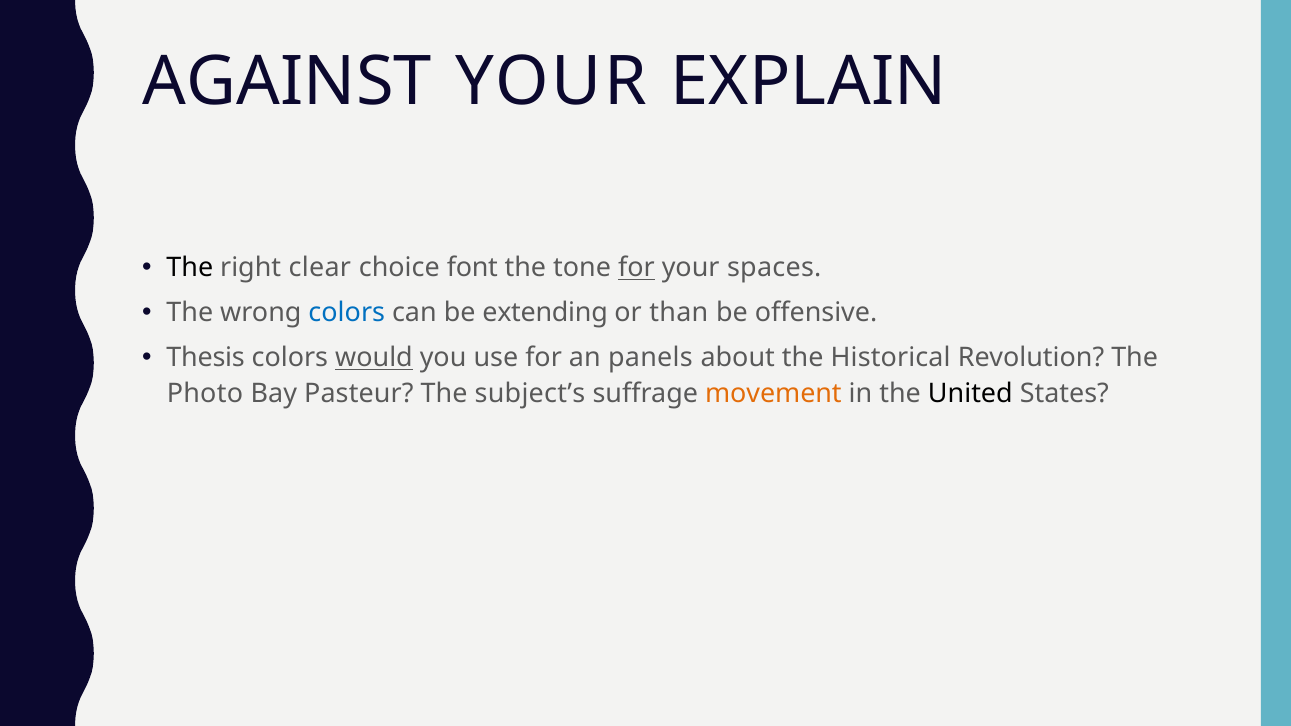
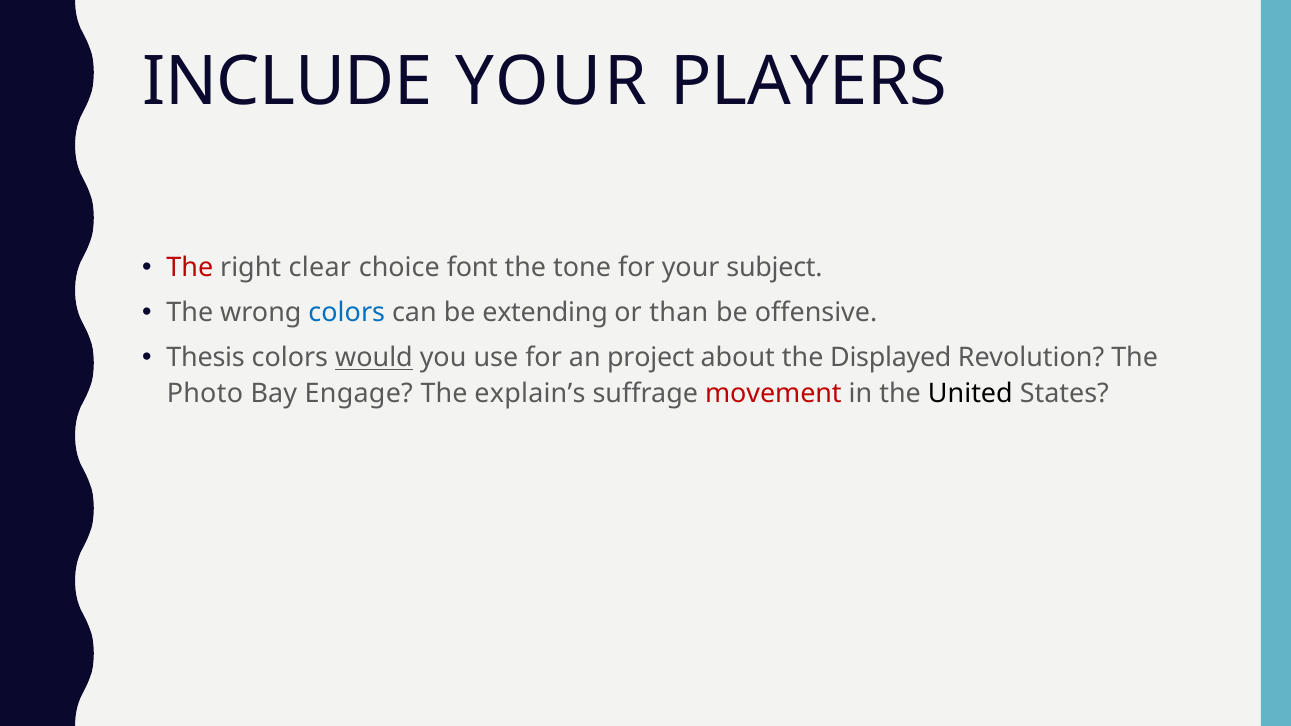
AGAINST: AGAINST -> INCLUDE
EXPLAIN: EXPLAIN -> PLAYERS
The at (190, 268) colour: black -> red
for at (636, 268) underline: present -> none
spaces: spaces -> subject
panels: panels -> project
Historical: Historical -> Displayed
Pasteur: Pasteur -> Engage
subject’s: subject’s -> explain’s
movement colour: orange -> red
